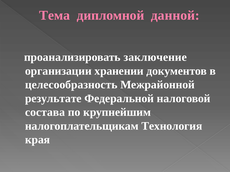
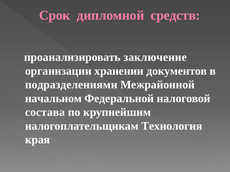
Тема: Тема -> Срок
данной: данной -> средств
целесообразность: целесообразность -> подразделениями
результате: результате -> начальном
